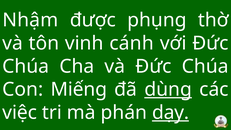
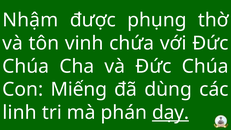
cánh: cánh -> chứa
dùng underline: present -> none
việc: việc -> linh
